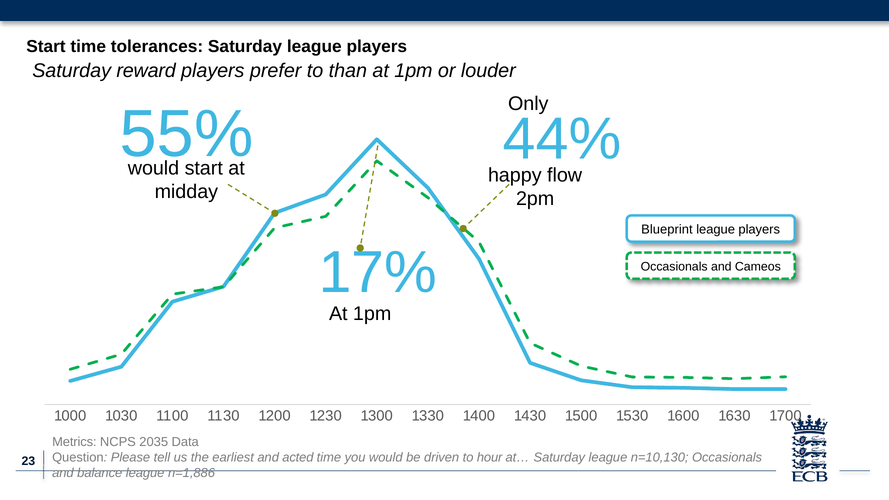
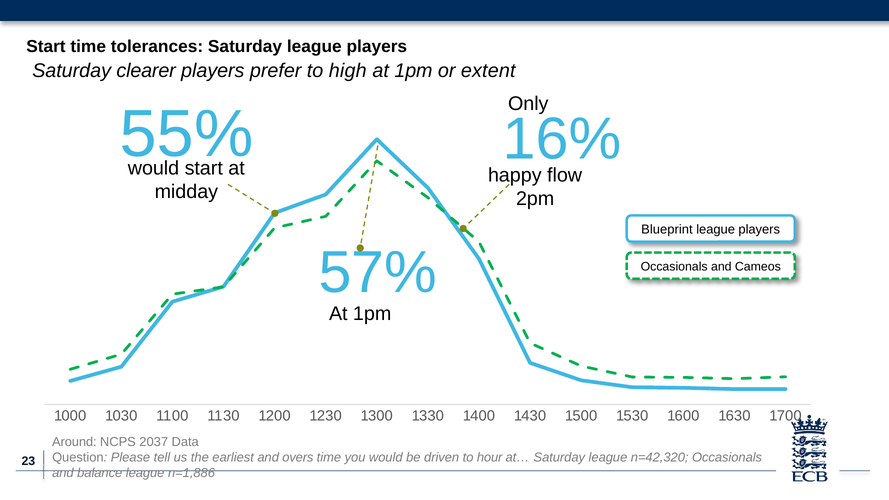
reward: reward -> clearer
than: than -> high
louder: louder -> extent
44%: 44% -> 16%
17%: 17% -> 57%
Metrics: Metrics -> Around
2035: 2035 -> 2037
acted: acted -> overs
n=10,130: n=10,130 -> n=42,320
